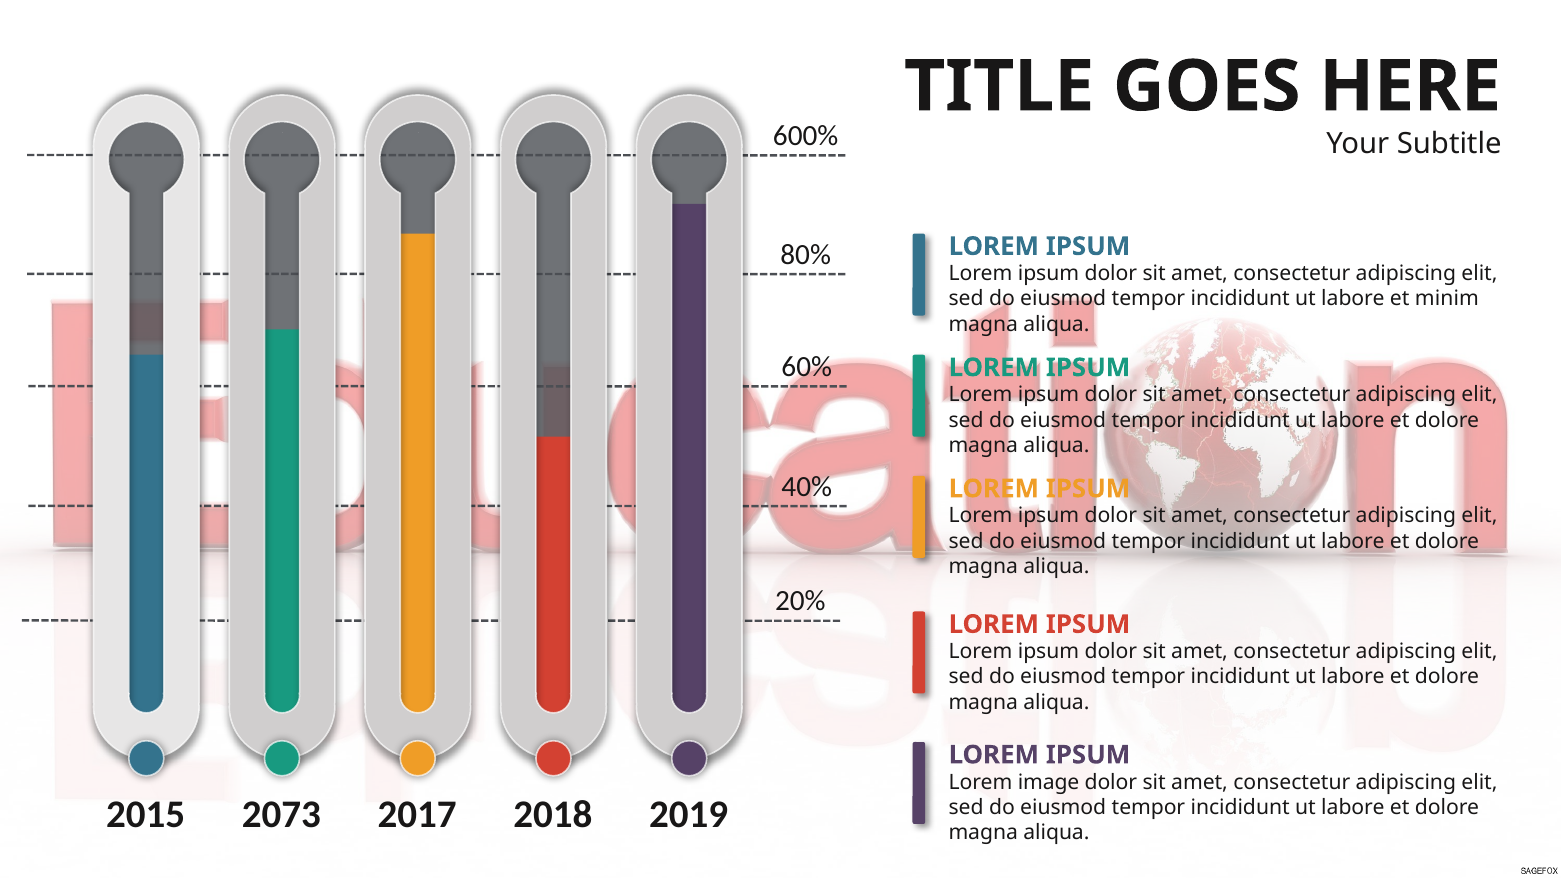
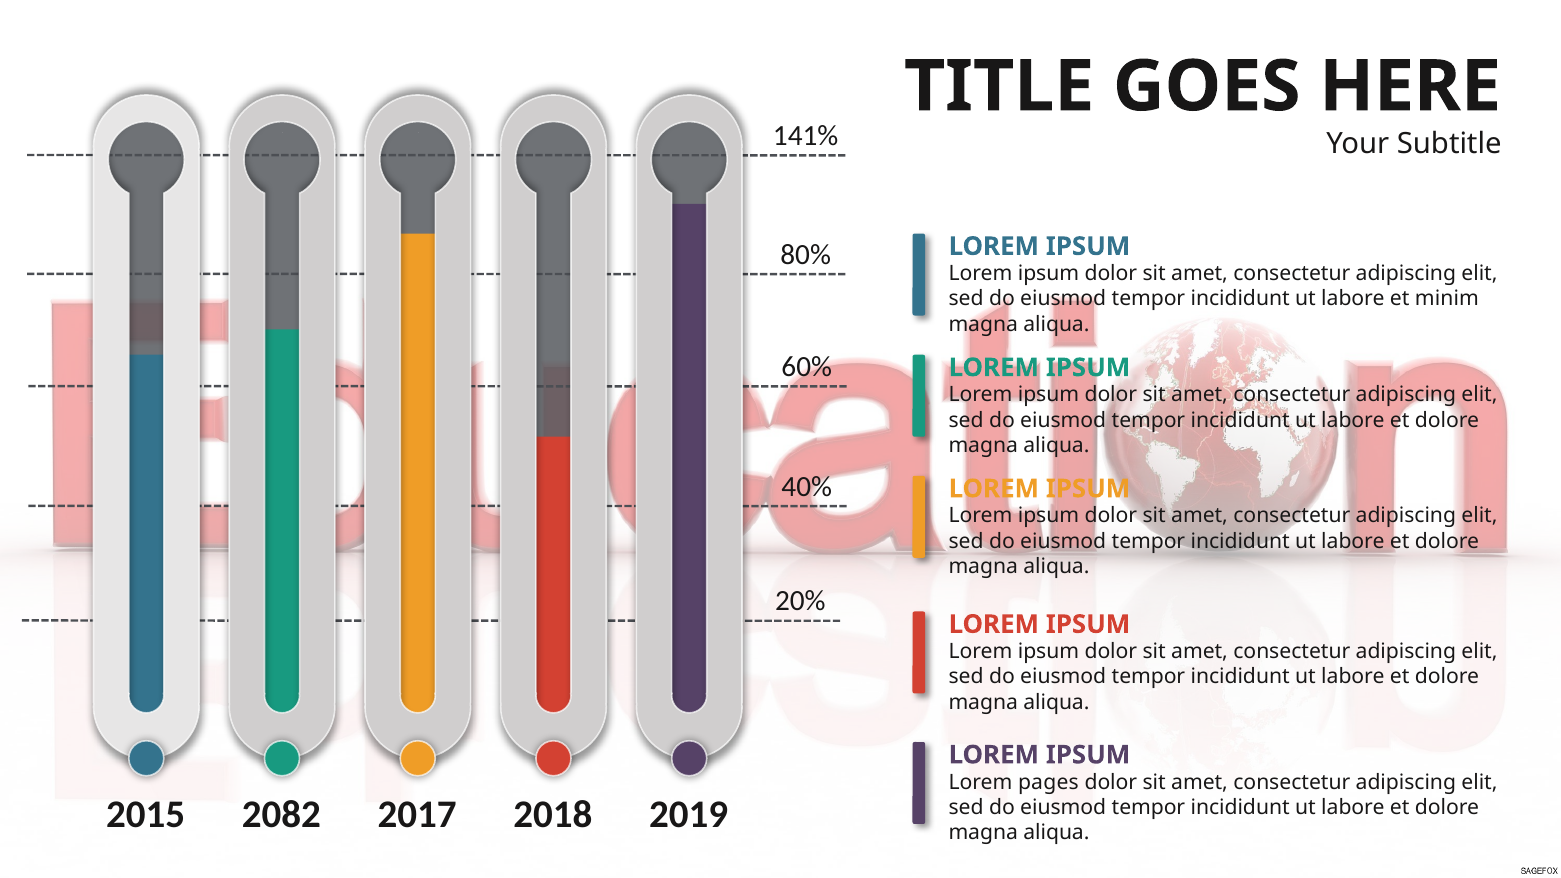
600%: 600% -> 141%
image: image -> pages
2073: 2073 -> 2082
